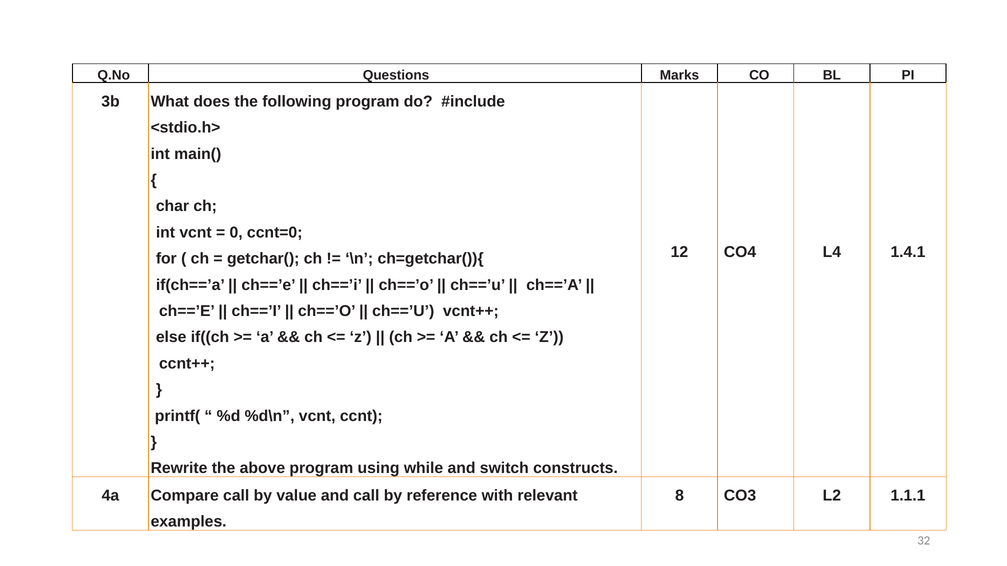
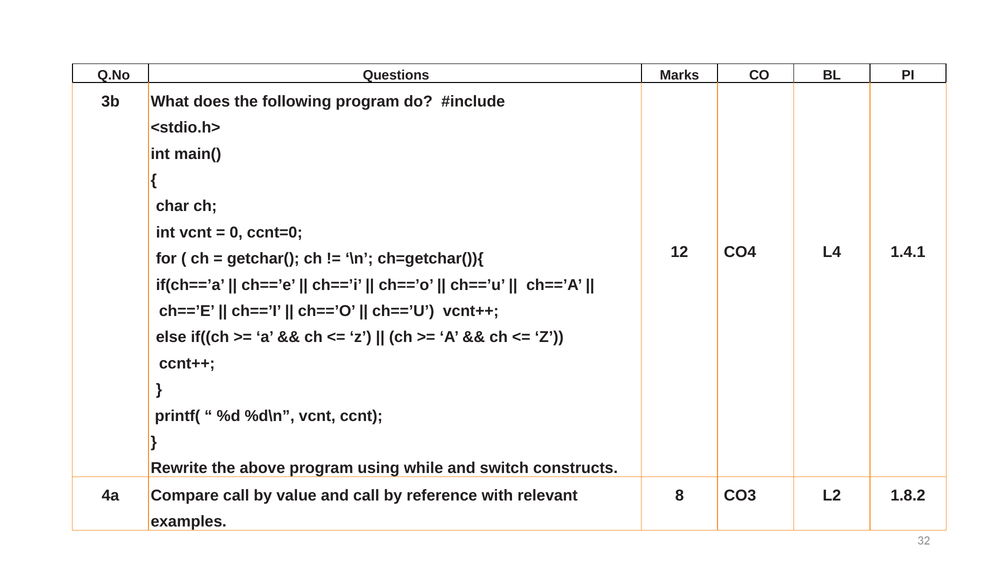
1.1.1: 1.1.1 -> 1.8.2
